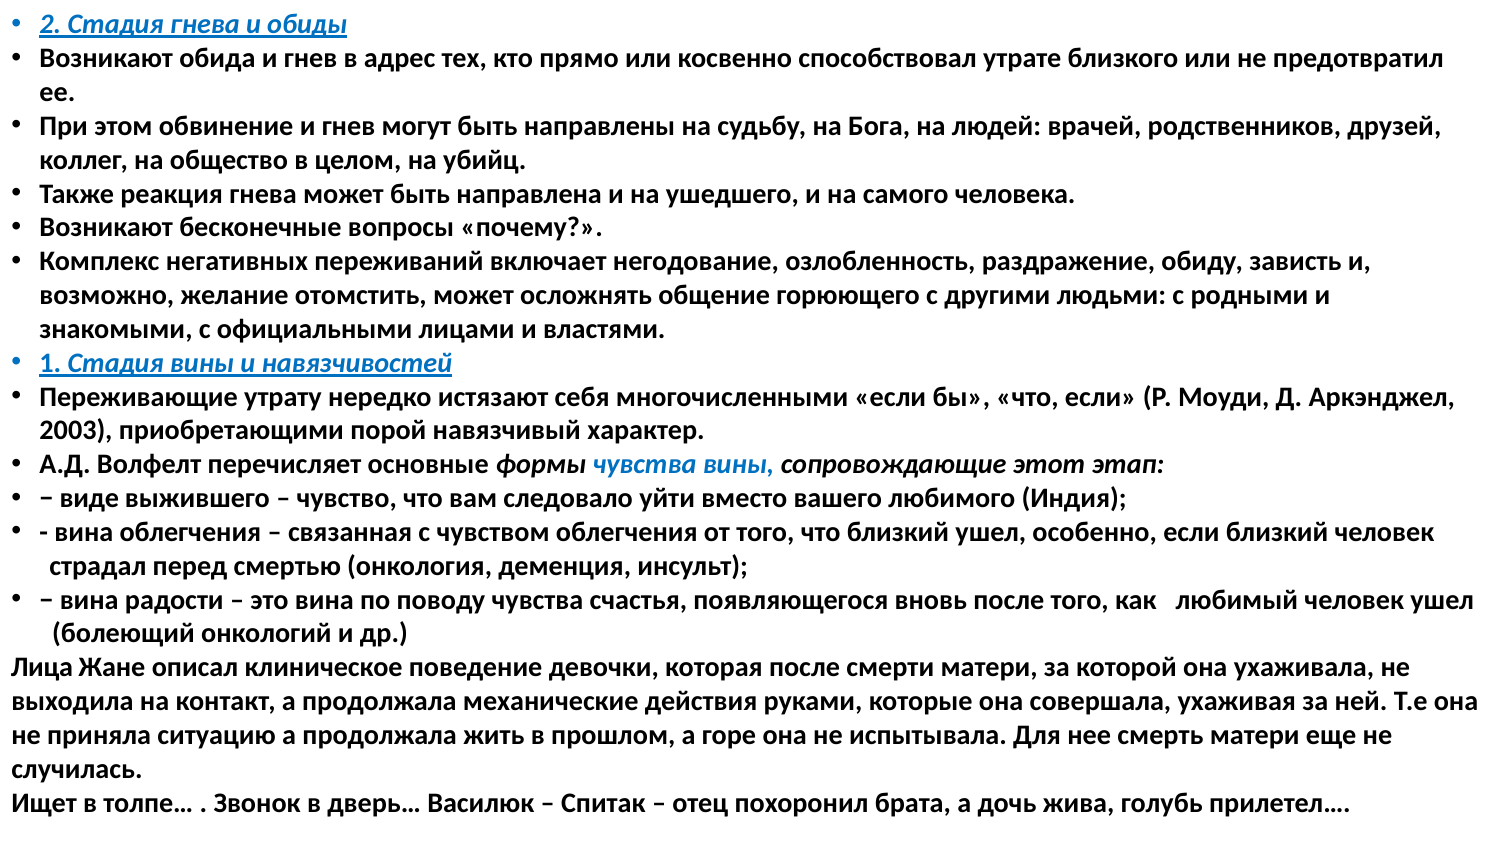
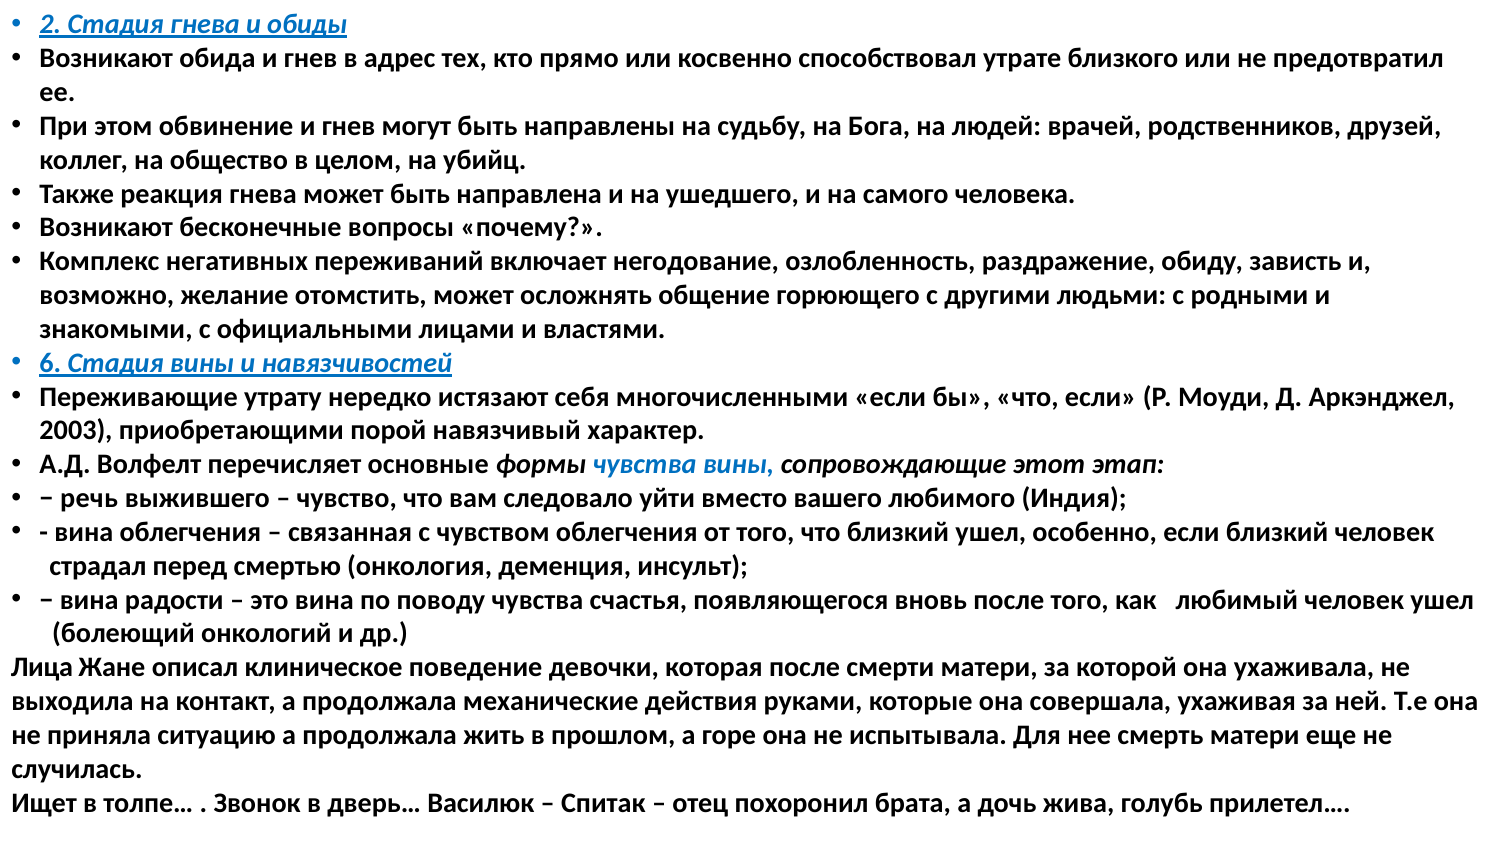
1: 1 -> 6
виде: виде -> речь
